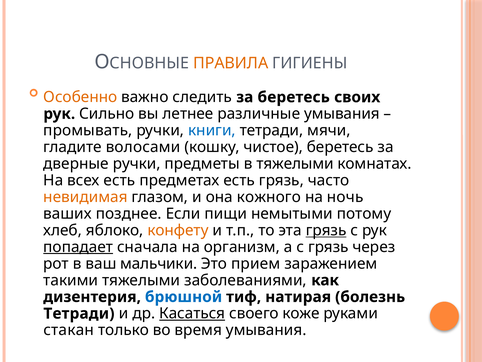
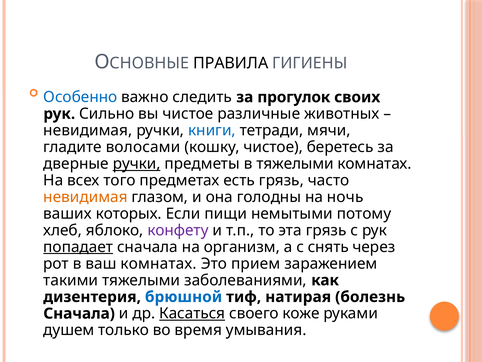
ПРАВИЛА colour: orange -> black
Особенно colour: orange -> blue
за беретесь: беретесь -> прогулок
вы летнее: летнее -> чистое
различные умывания: умывания -> животных
промывать at (88, 130): промывать -> невидимая
ручки at (137, 164) underline: none -> present
всех есть: есть -> того
кожного: кожного -> голодны
позднее: позднее -> которых
конфету colour: orange -> purple
грязь at (326, 230) underline: present -> none
с грязь: грязь -> снять
ваш мальчики: мальчики -> комнатах
Тетради at (79, 313): Тетради -> Сначала
стакан: стакан -> душем
